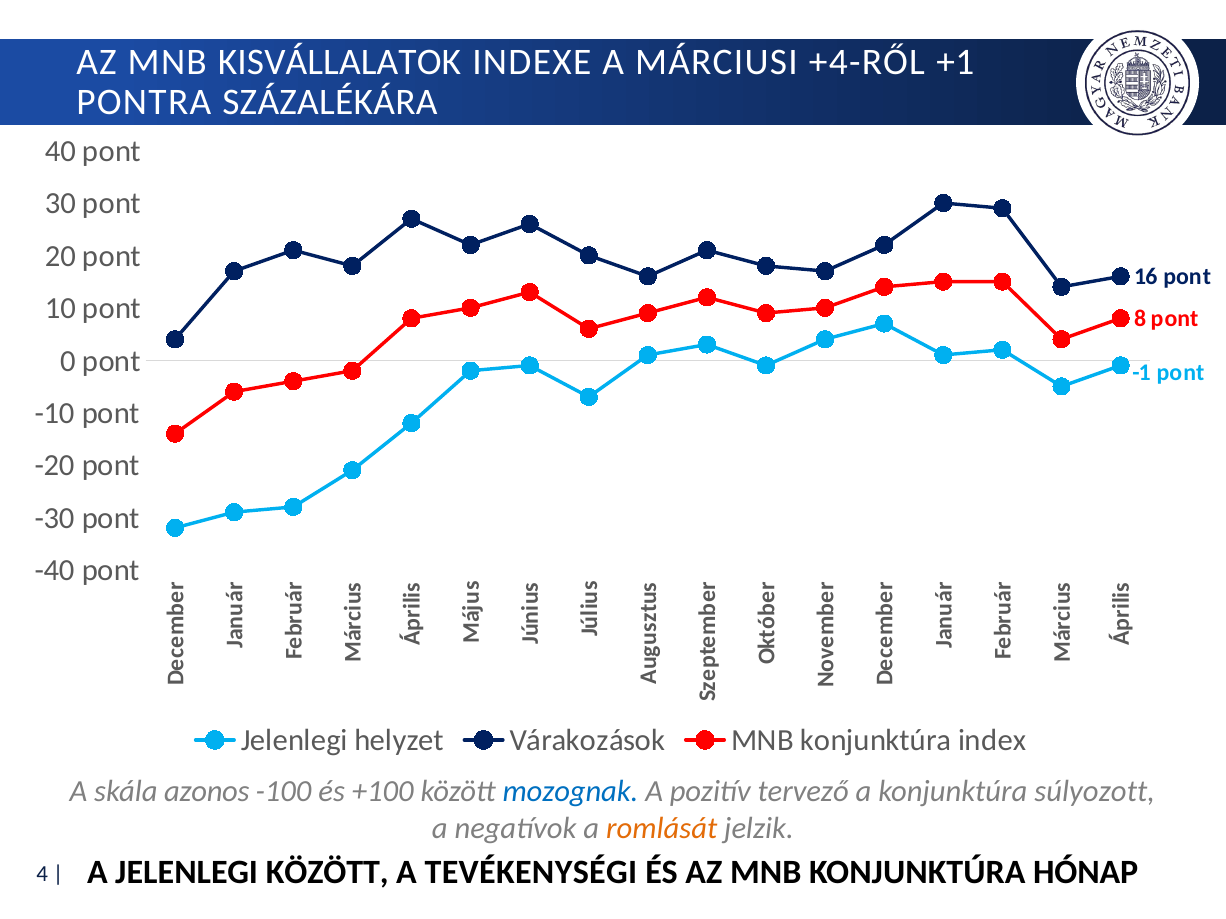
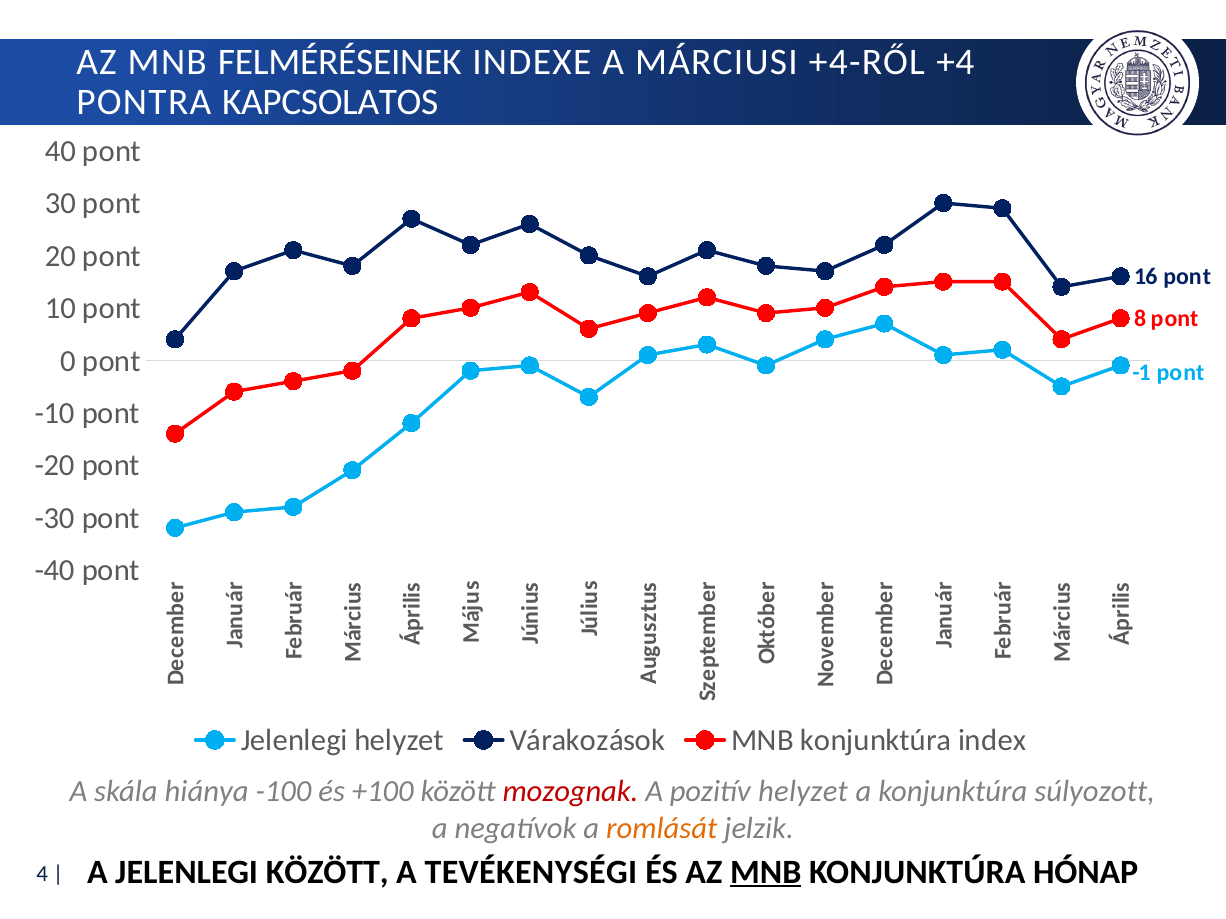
KISVÁLLALATOK: KISVÁLLALATOK -> FELMÉRÉSEINEK
+1: +1 -> +4
SZÁZALÉKÁRA: SZÁZALÉKÁRA -> KAPCSOLATOS
azonos: azonos -> hiánya
mozognak colour: blue -> red
pozitív tervező: tervező -> helyzet
MNB at (766, 872) underline: none -> present
